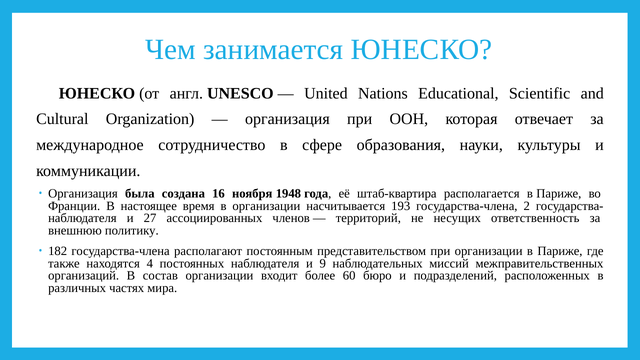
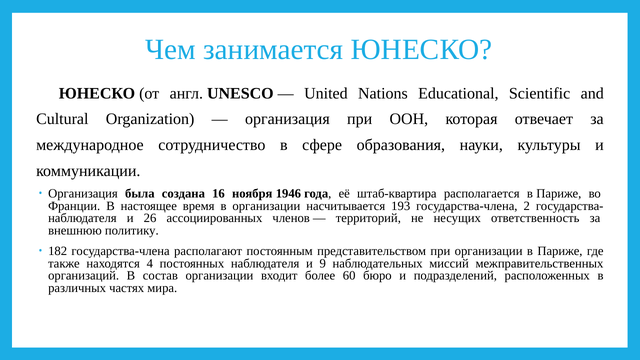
1948: 1948 -> 1946
27: 27 -> 26
